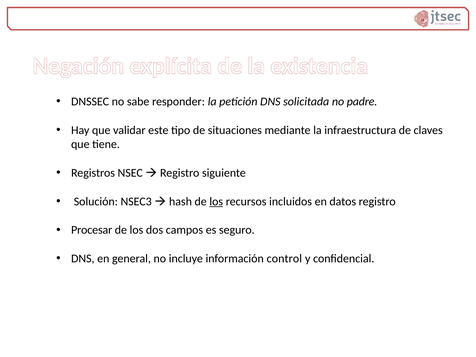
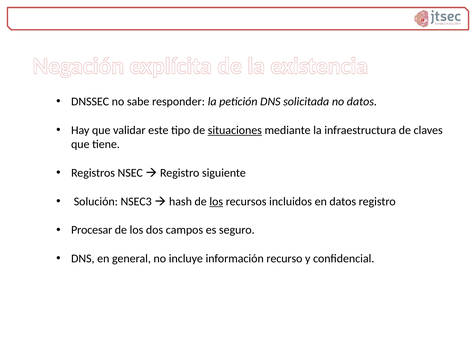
no padre: padre -> datos
situaciones underline: none -> present
control: control -> recurso
